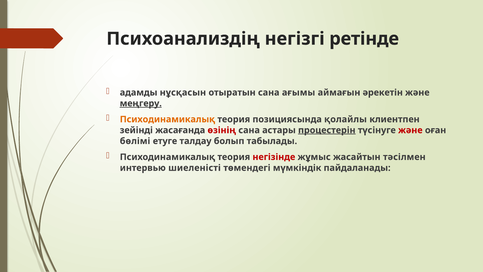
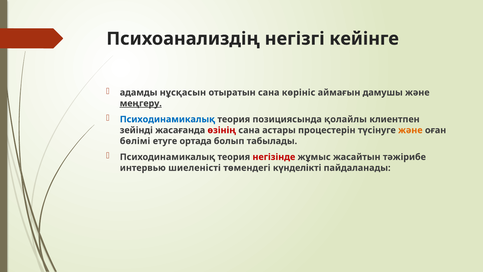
ретінде: ретінде -> кейінге
ағымы: ағымы -> көрініс
әрекетін: әрекетін -> дамушы
Психодинамикалық at (167, 119) colour: orange -> blue
процестерін underline: present -> none
және at (410, 130) colour: red -> orange
талдау: талдау -> ортада
тәсілмен: тәсілмен -> тәжірибе
мүмкіндік: мүмкіндік -> күнделікті
